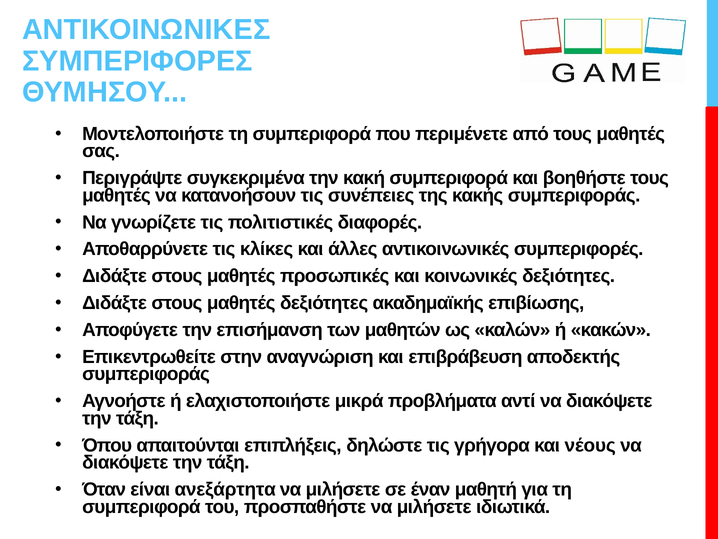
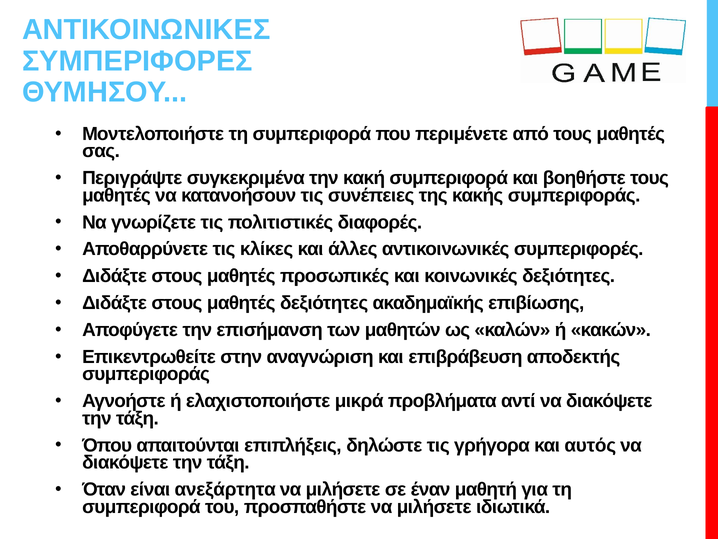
νέους: νέους -> αυτός
